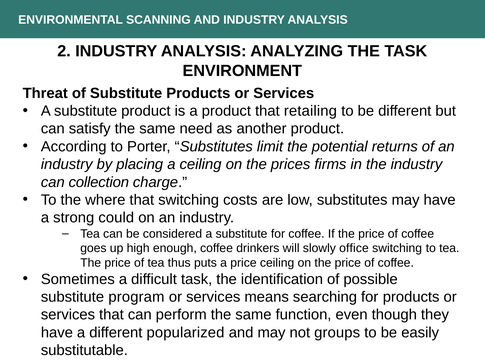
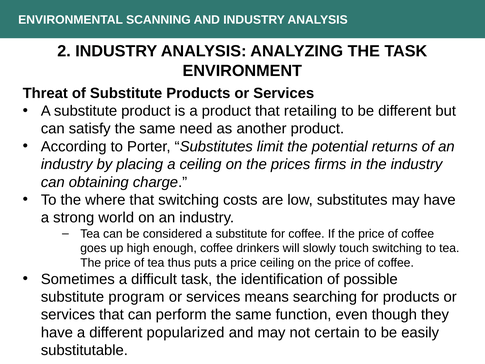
collection: collection -> obtaining
could: could -> world
office: office -> touch
groups: groups -> certain
